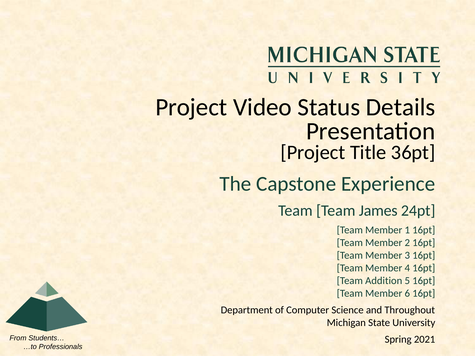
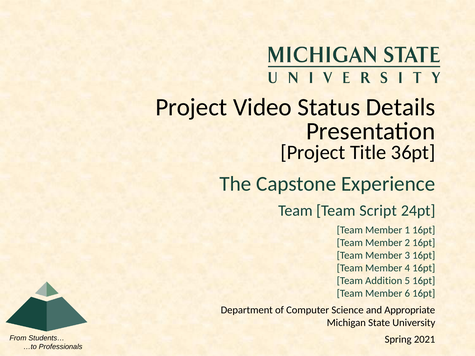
James: James -> Script
Throughout: Throughout -> Appropriate
